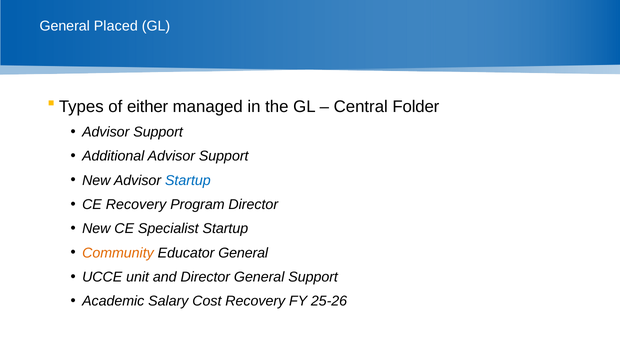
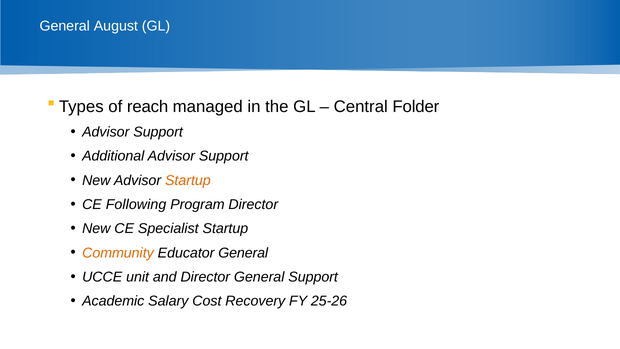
Placed: Placed -> August
either: either -> reach
Startup at (188, 180) colour: blue -> orange
CE Recovery: Recovery -> Following
